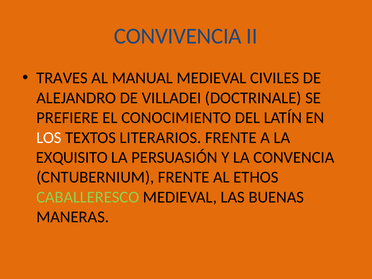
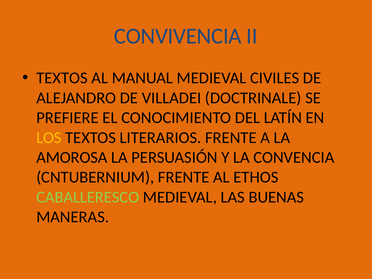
TRAVES at (62, 78): TRAVES -> TEXTOS
LOS colour: white -> yellow
EXQUISITO: EXQUISITO -> AMOROSA
